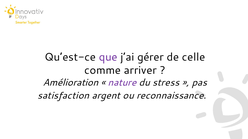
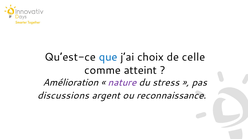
que colour: purple -> blue
gérer: gérer -> choix
arriver: arriver -> atteint
satisfaction: satisfaction -> discussions
